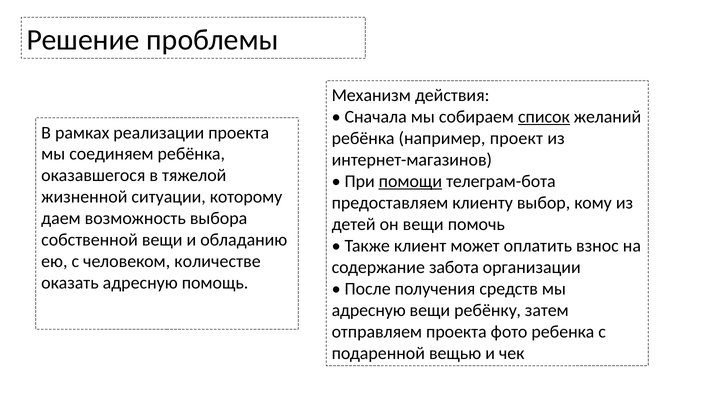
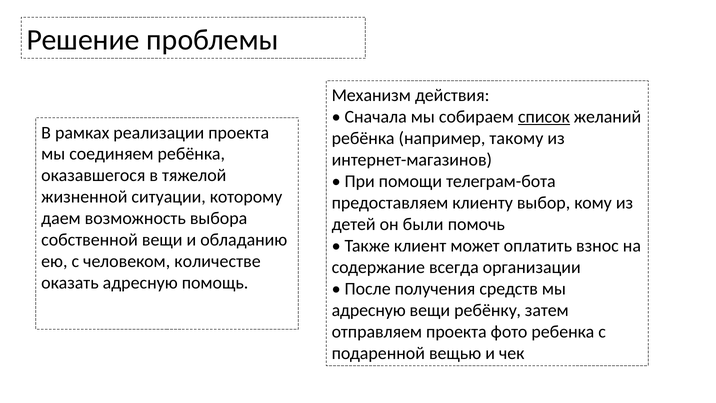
проект: проект -> такому
помощи underline: present -> none
он вещи: вещи -> были
забота: забота -> всегда
